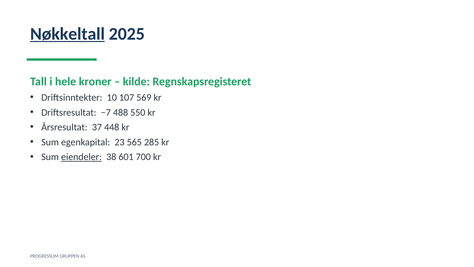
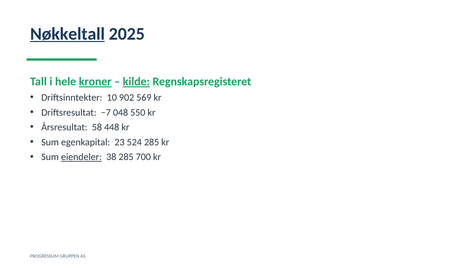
kroner underline: none -> present
kilde underline: none -> present
107: 107 -> 902
488: 488 -> 048
37: 37 -> 58
565: 565 -> 524
38 601: 601 -> 285
